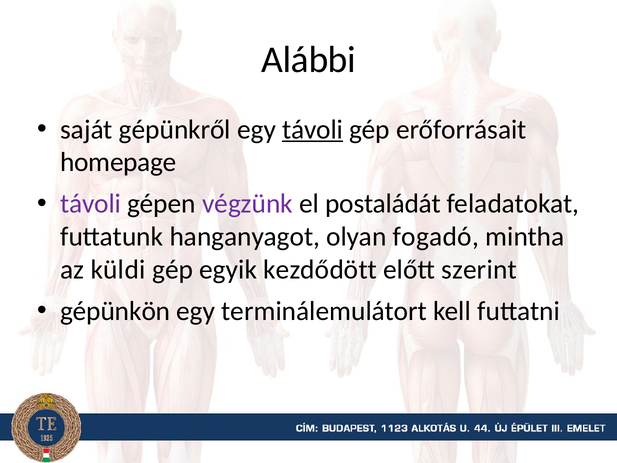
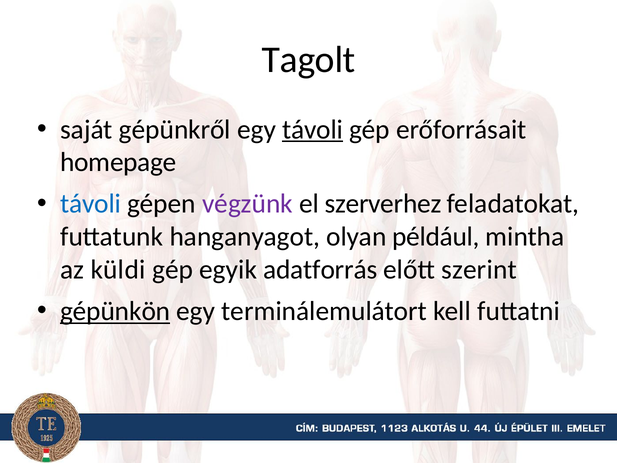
Alábbi: Alábbi -> Tagolt
távoli at (91, 204) colour: purple -> blue
postaládát: postaládát -> szerverhez
fogadó: fogadó -> például
kezdődött: kezdődött -> adatforrás
gépünkön underline: none -> present
